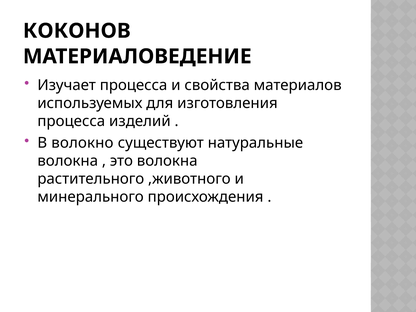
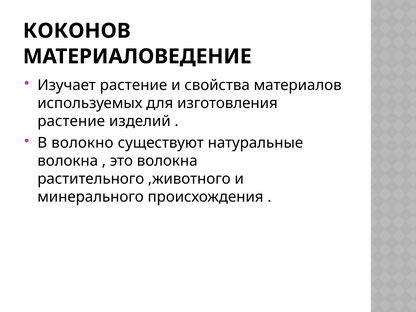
Изучает процесса: процесса -> растение
процесса at (71, 121): процесса -> растение
